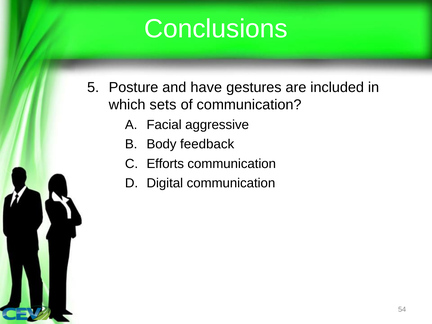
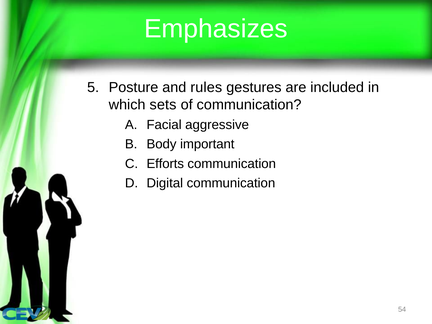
Conclusions: Conclusions -> Emphasizes
have: have -> rules
feedback: feedback -> important
